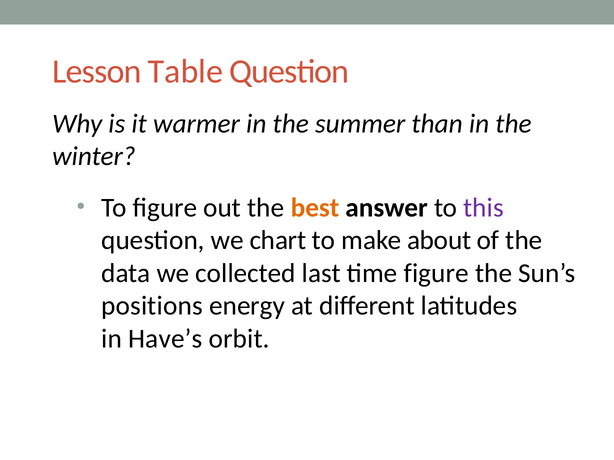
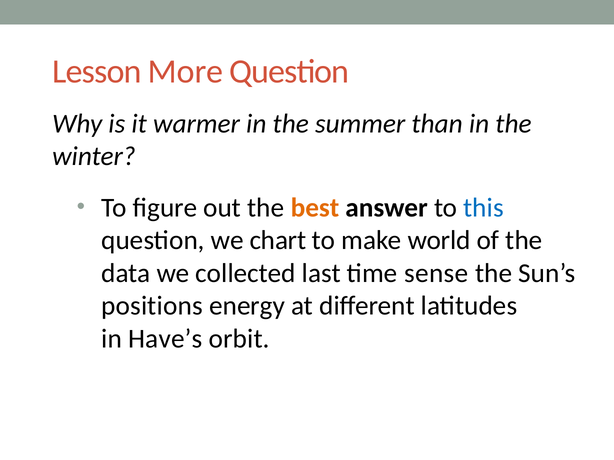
Table: Table -> More
this colour: purple -> blue
about: about -> world
time figure: figure -> sense
